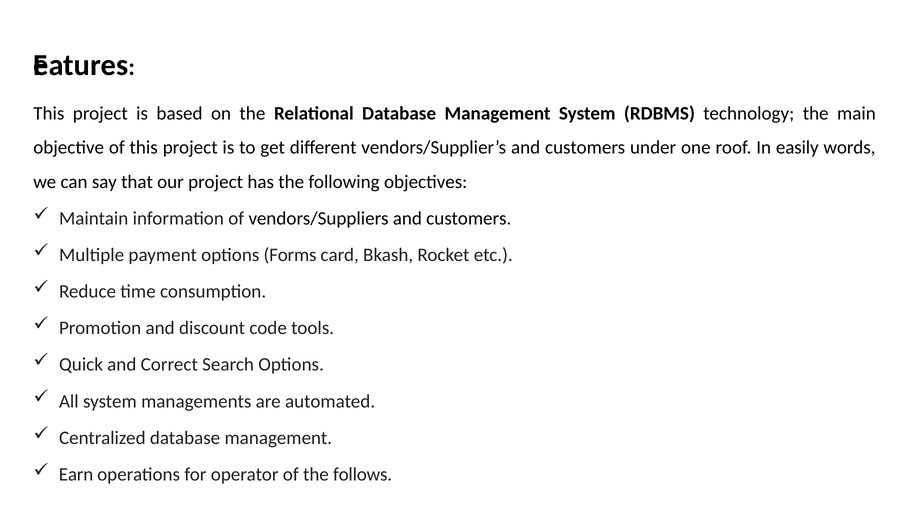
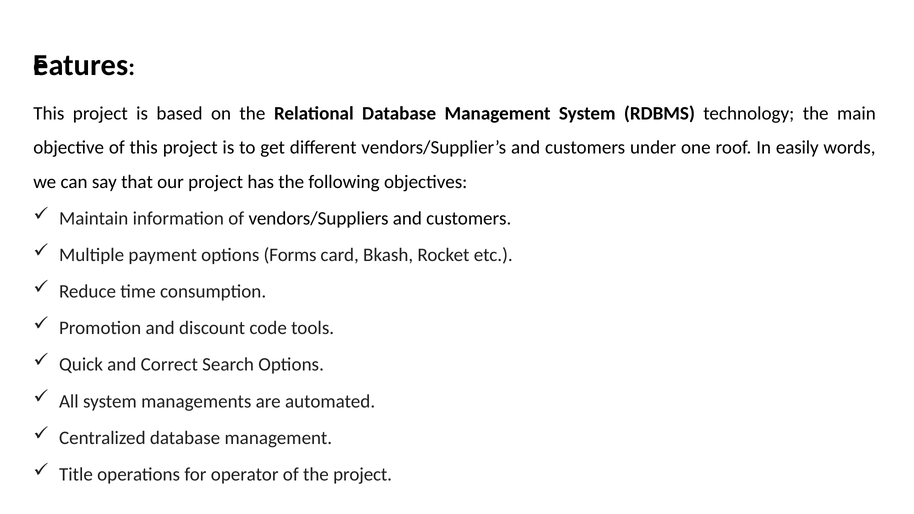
Earn: Earn -> Title
the follows: follows -> project
